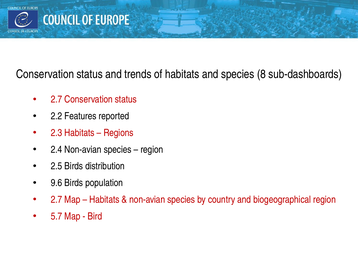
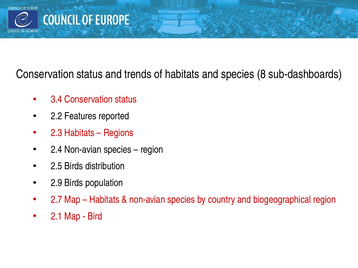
2.7 at (57, 100): 2.7 -> 3.4
9.6: 9.6 -> 2.9
5.7: 5.7 -> 2.1
